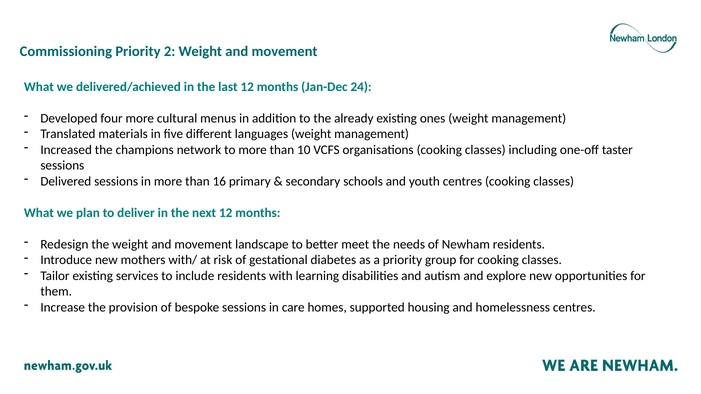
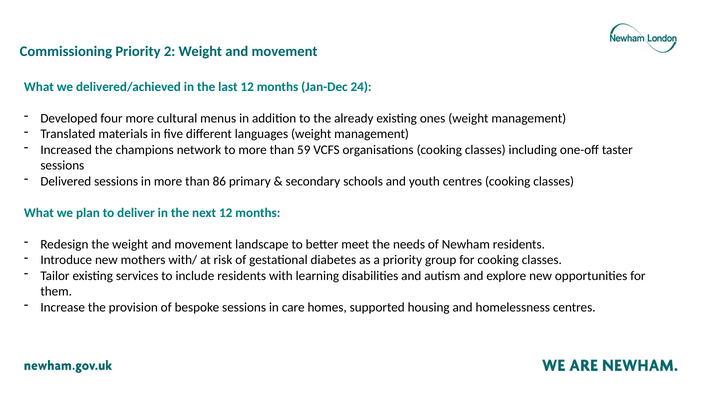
10: 10 -> 59
16: 16 -> 86
